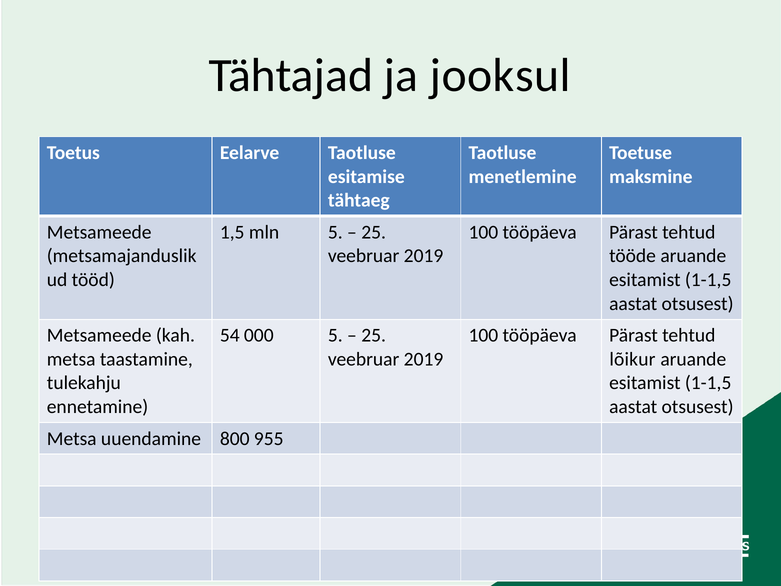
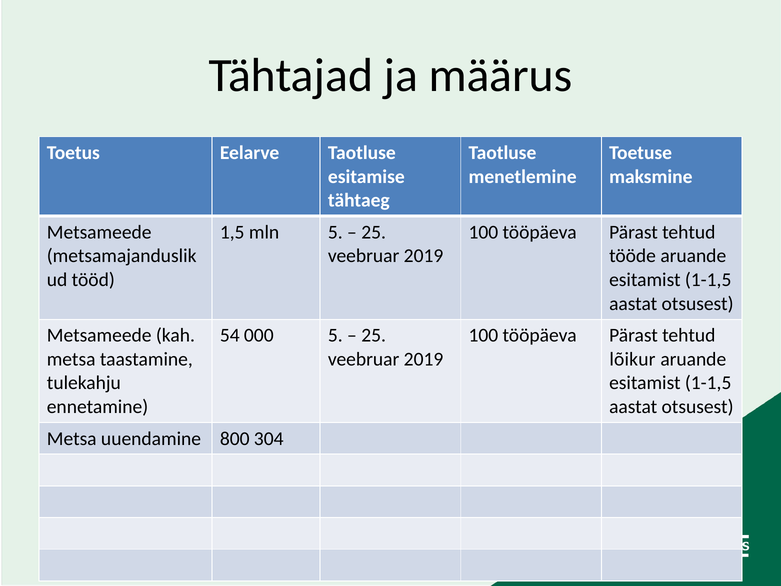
jooksul: jooksul -> määrus
955: 955 -> 304
